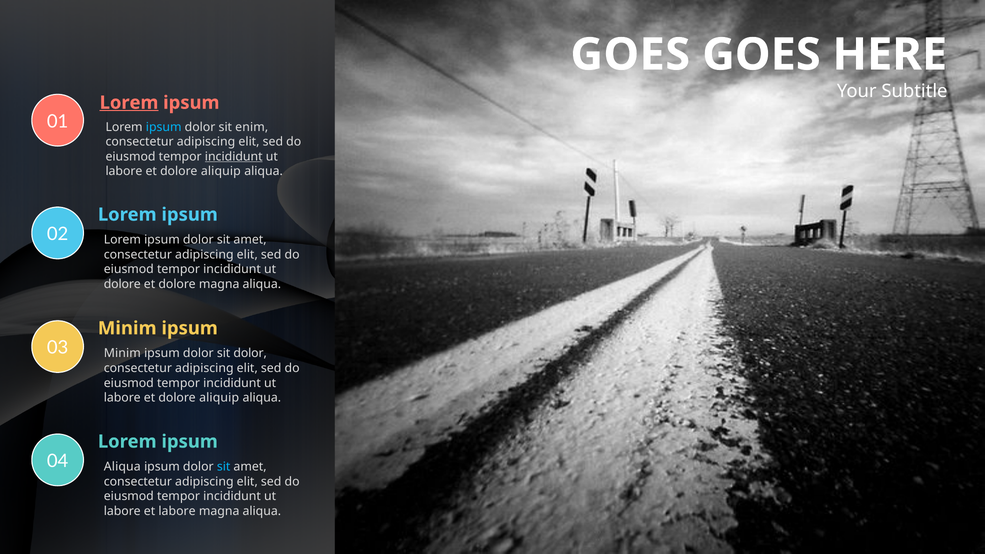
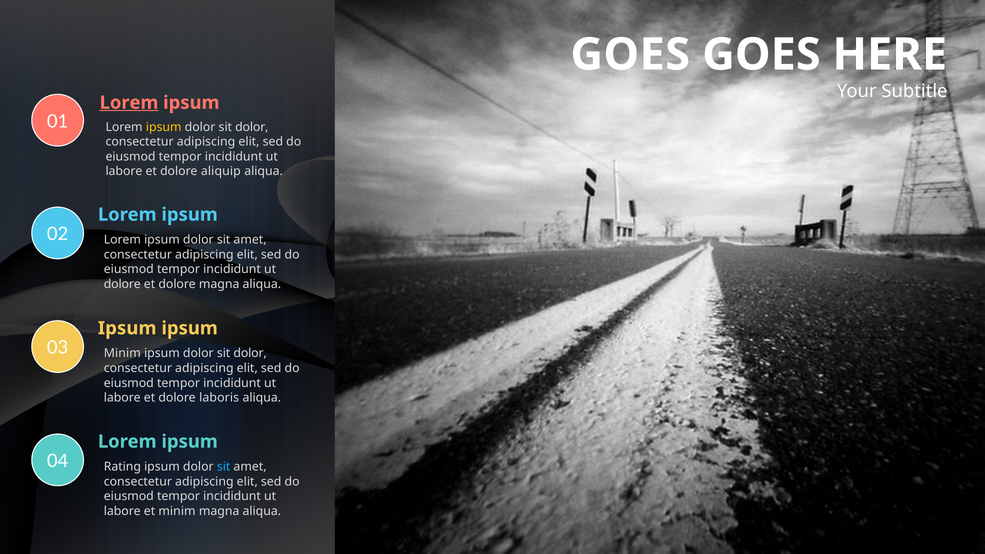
ipsum at (164, 127) colour: light blue -> yellow
enim at (252, 127): enim -> dolor
incididunt at (234, 157) underline: present -> none
Minim at (127, 328): Minim -> Ipsum
aliquip at (219, 398): aliquip -> laboris
Aliqua at (122, 467): Aliqua -> Rating
et labore: labore -> minim
